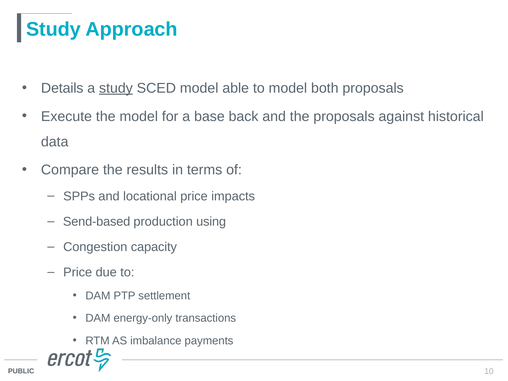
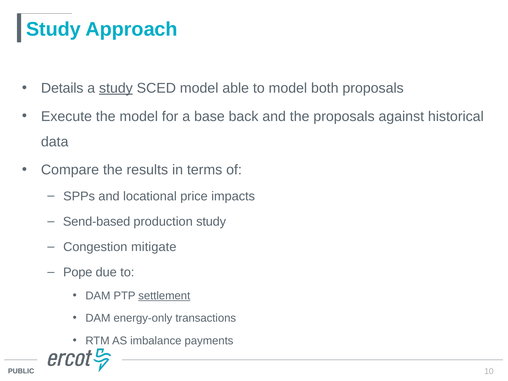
production using: using -> study
capacity: capacity -> mitigate
Price at (78, 272): Price -> Pope
settlement underline: none -> present
